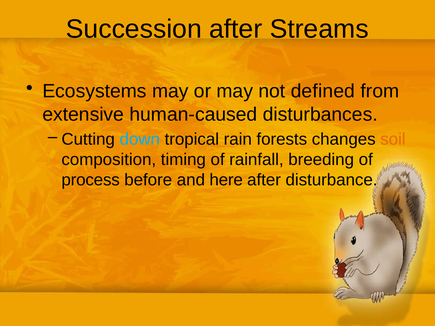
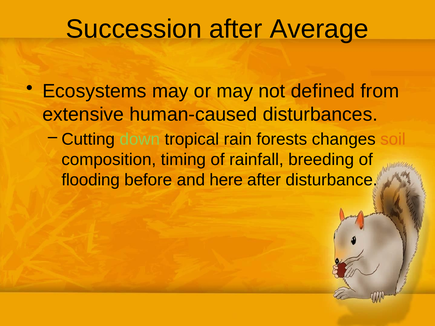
Streams: Streams -> Average
down colour: light blue -> light green
process: process -> flooding
